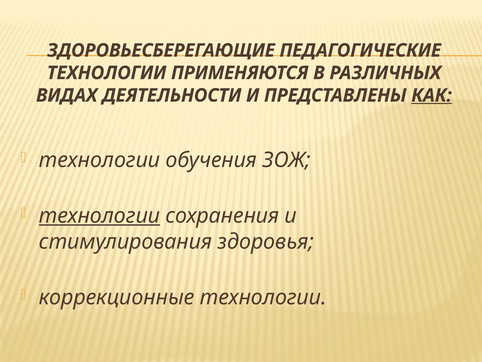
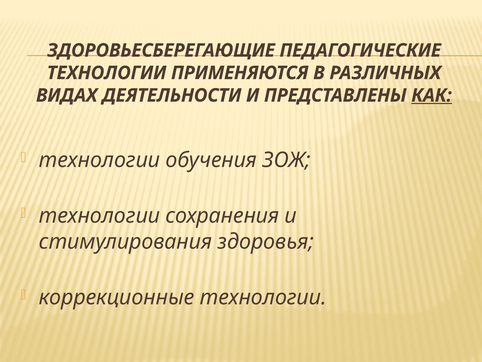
технологии at (100, 216) underline: present -> none
